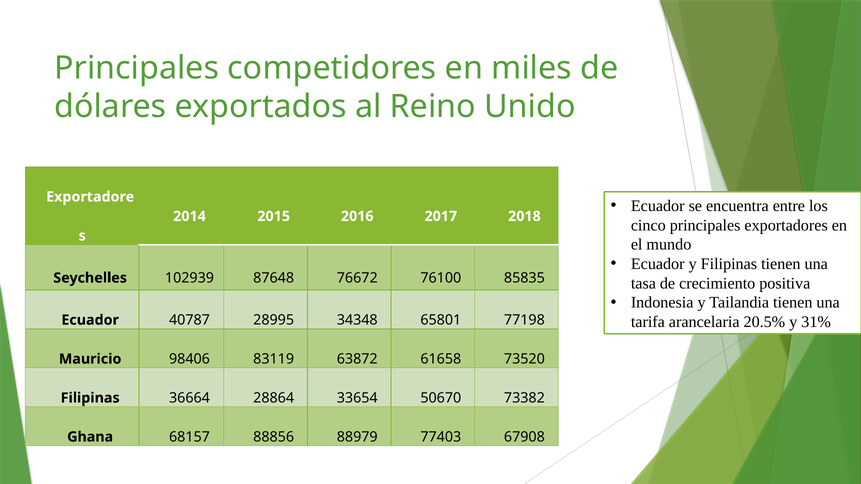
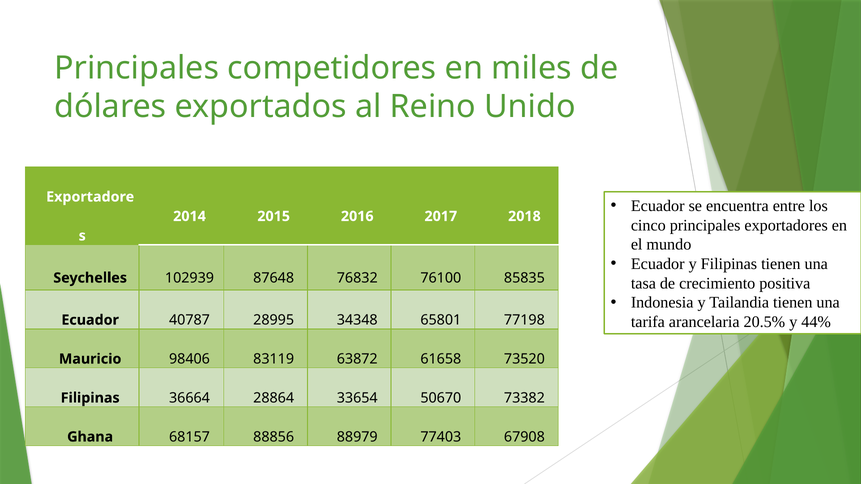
76672: 76672 -> 76832
31%: 31% -> 44%
